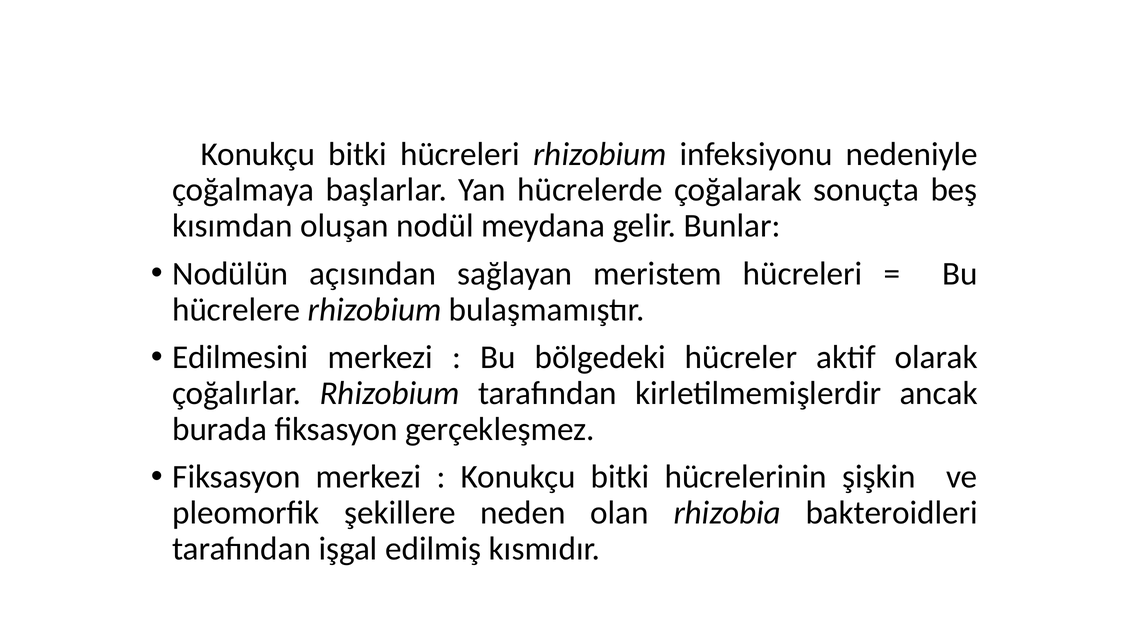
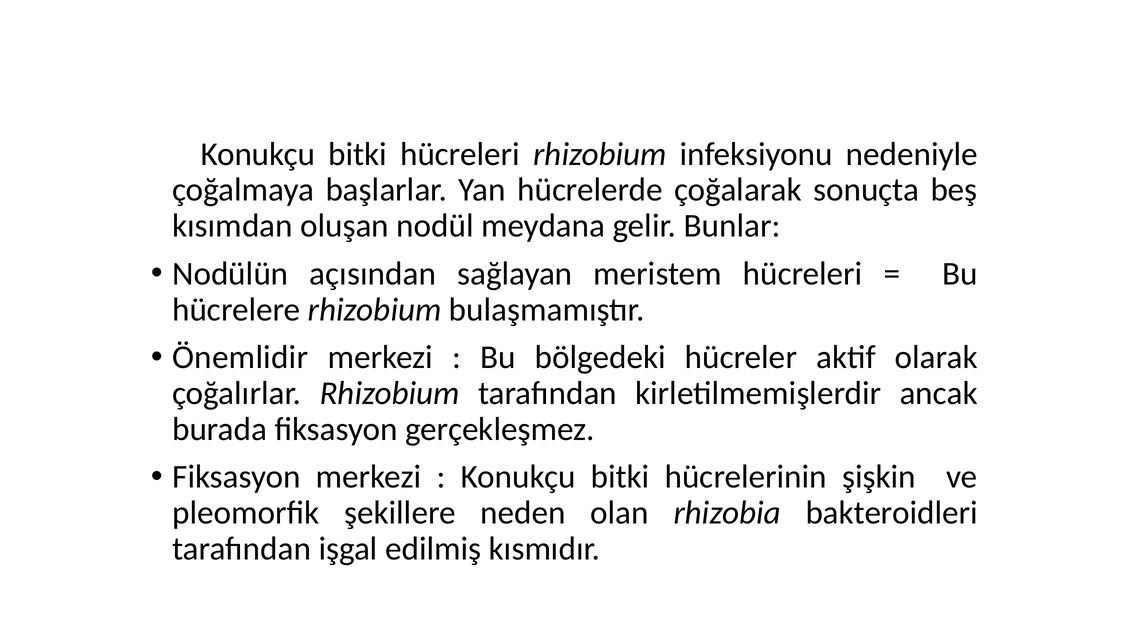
Edilmesini: Edilmesini -> Önemlidir
